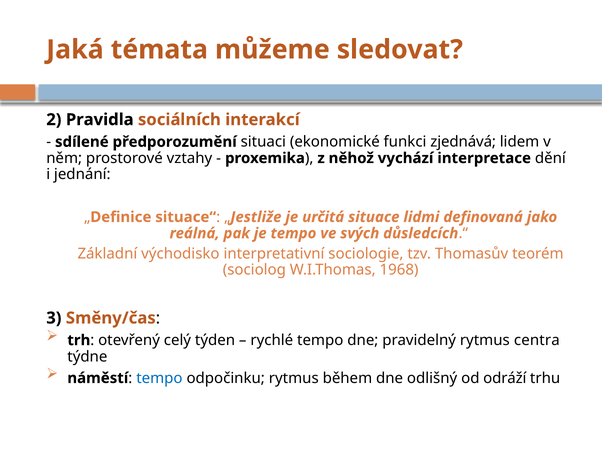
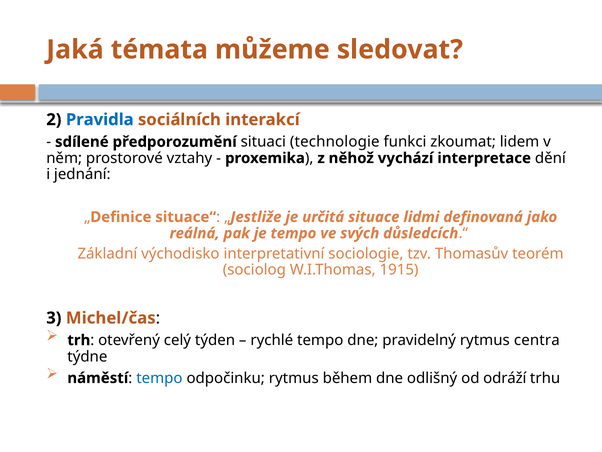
Pravidla colour: black -> blue
ekonomické: ekonomické -> technologie
zjednává: zjednává -> zkoumat
1968: 1968 -> 1915
Směny/čas: Směny/čas -> Michel/čas
